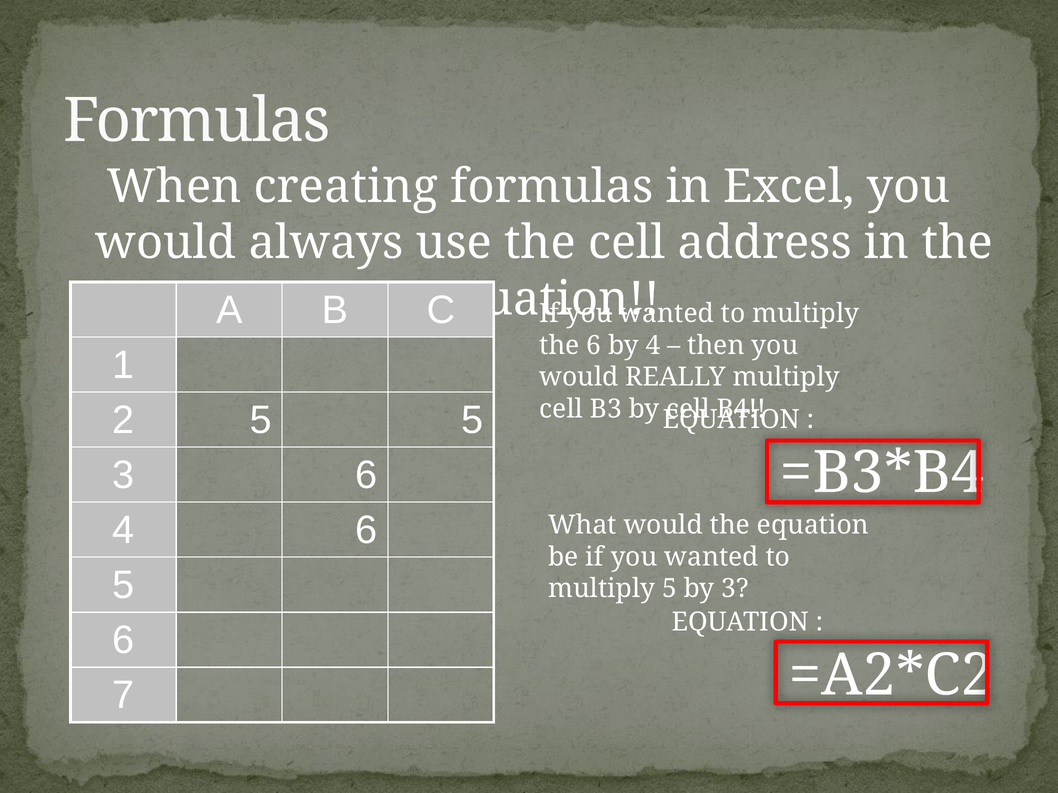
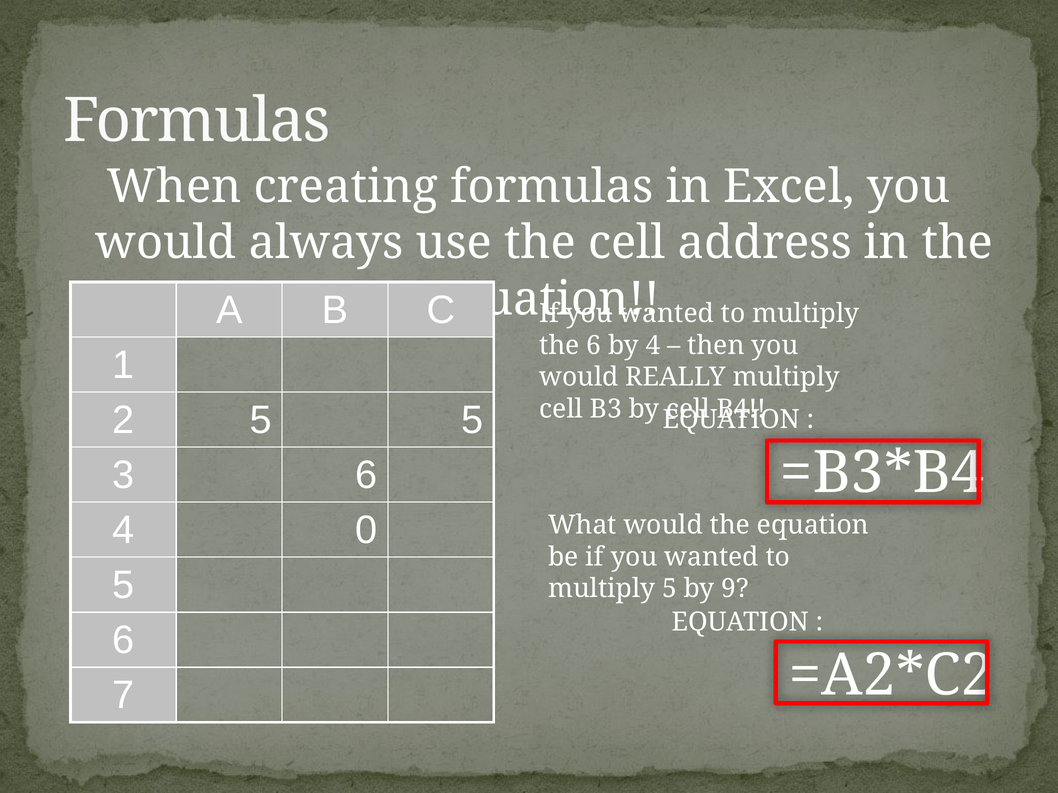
4 6: 6 -> 0
by 3: 3 -> 9
